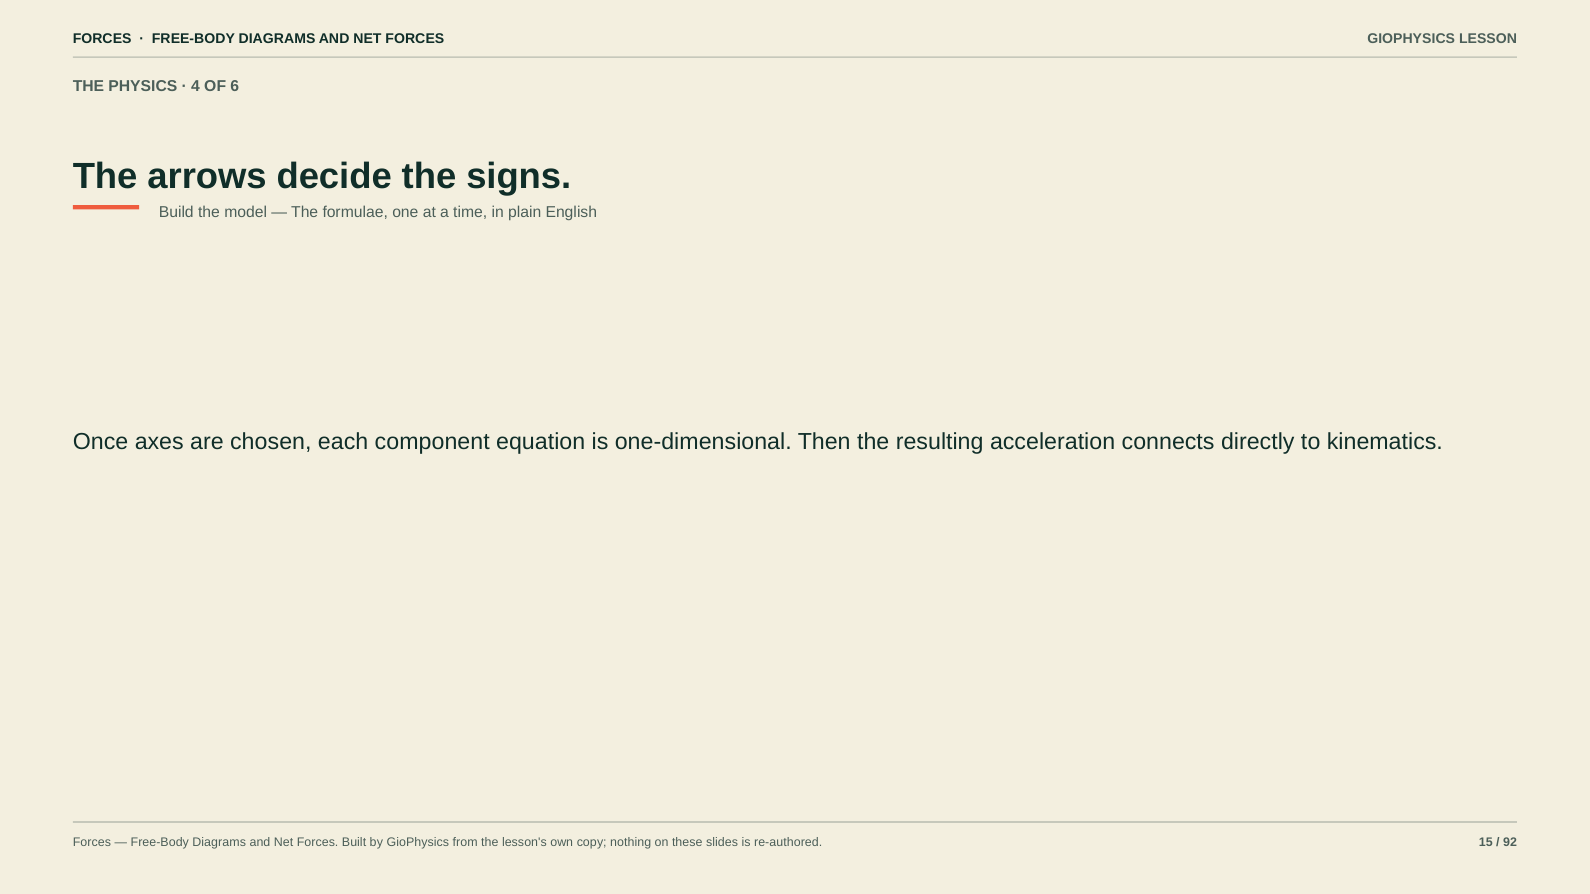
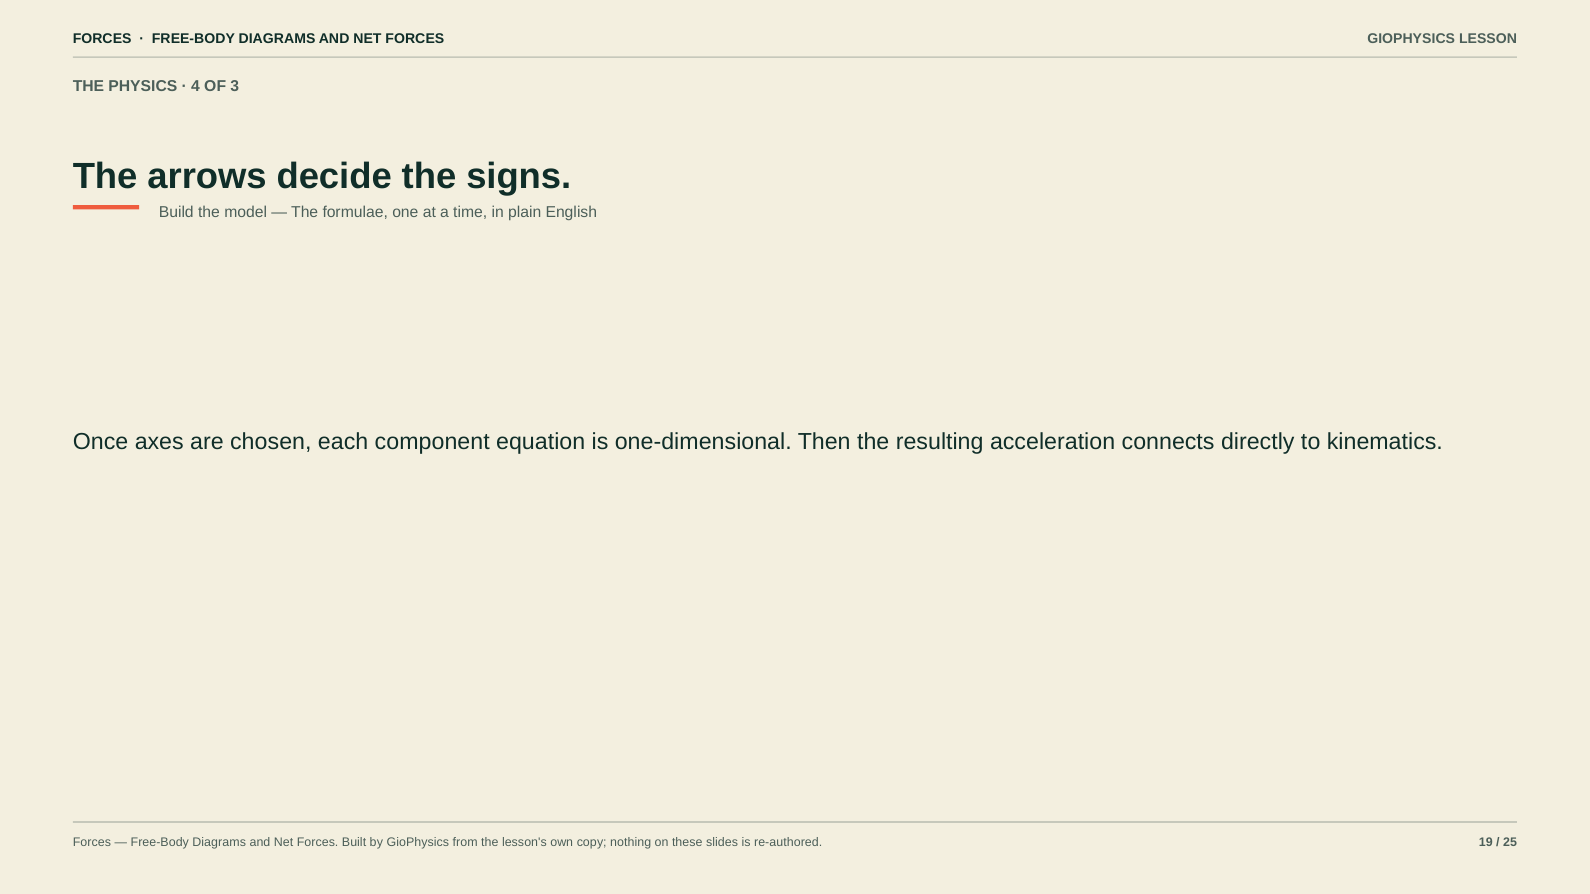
6: 6 -> 3
15: 15 -> 19
92: 92 -> 25
